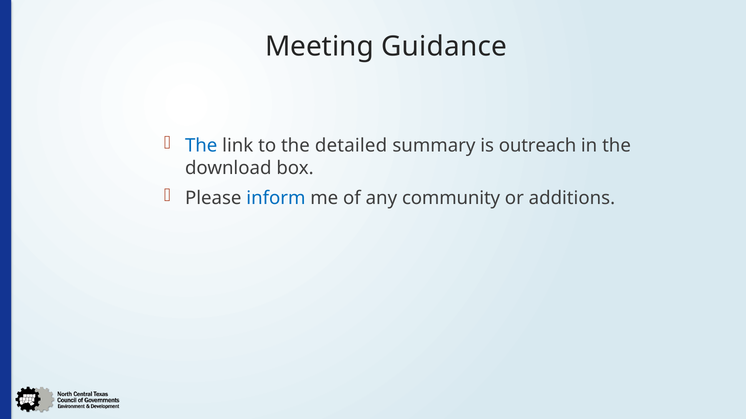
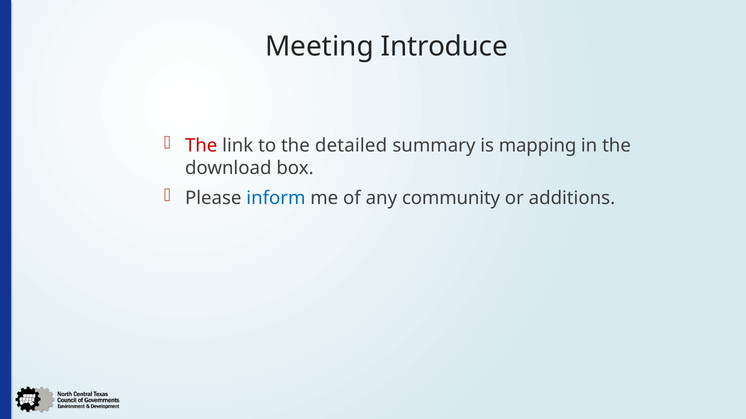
Guidance: Guidance -> Introduce
The at (201, 146) colour: blue -> red
outreach: outreach -> mapping
